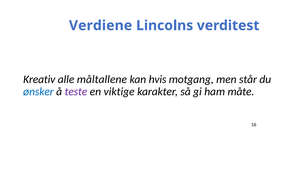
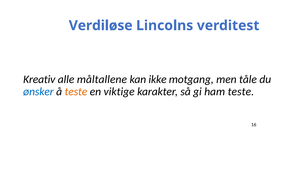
Verdiene: Verdiene -> Verdiløse
hvis: hvis -> ikke
står: står -> tåle
teste at (76, 92) colour: purple -> orange
ham måte: måte -> teste
